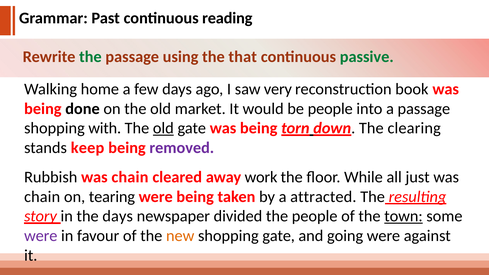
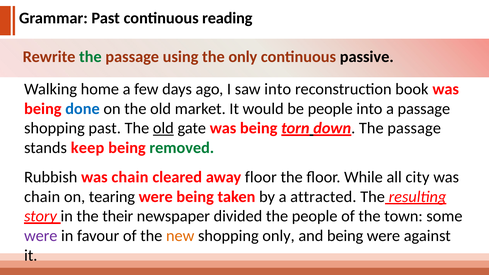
the that: that -> only
passive colour: green -> black
saw very: very -> into
done colour: black -> blue
shopping with: with -> past
down The clearing: clearing -> passage
removed colour: purple -> green
away work: work -> floor
just: just -> city
the days: days -> their
town underline: present -> none
shopping gate: gate -> only
and going: going -> being
